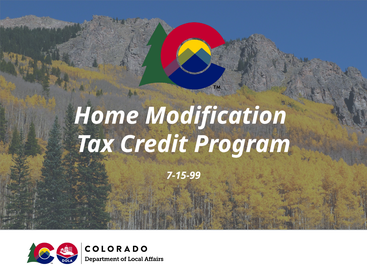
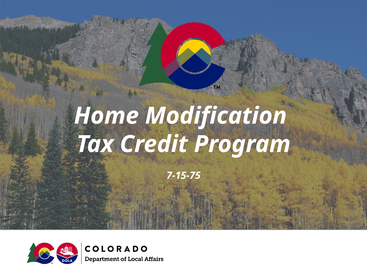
7-15-99: 7-15-99 -> 7-15-75
